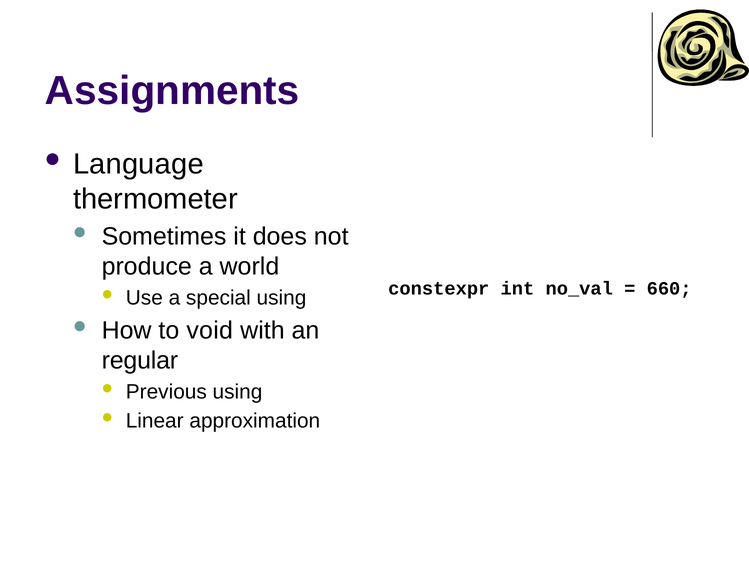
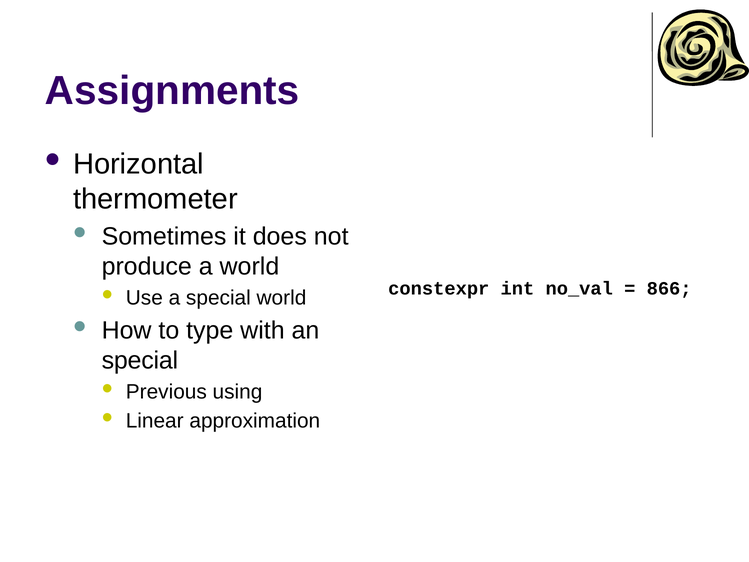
Language: Language -> Horizontal
660: 660 -> 866
special using: using -> world
void: void -> type
regular at (140, 360): regular -> special
